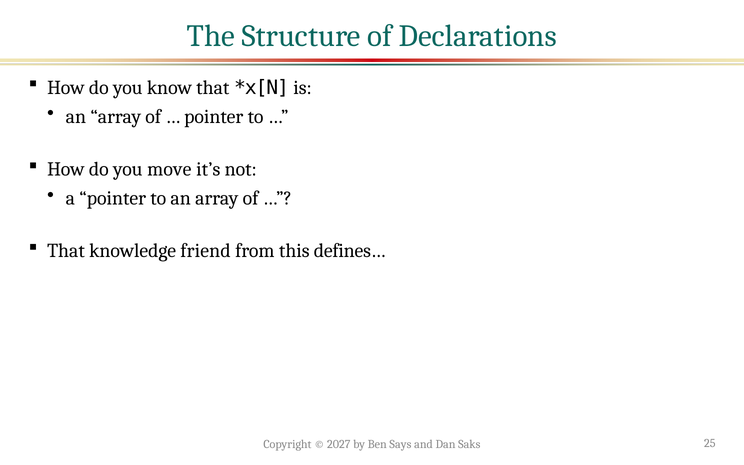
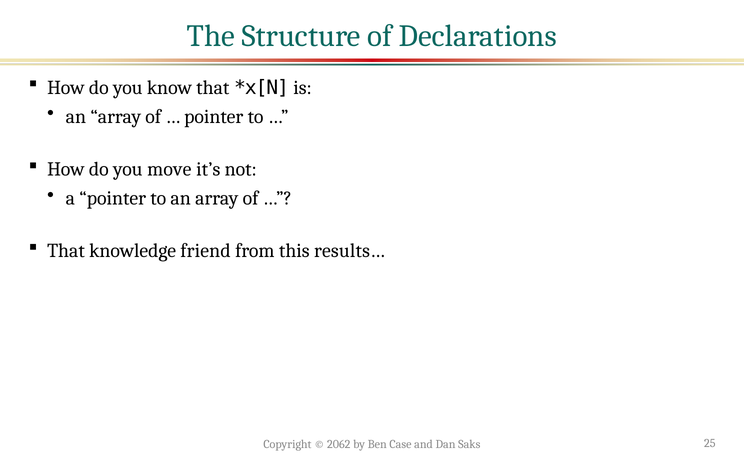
defines…: defines… -> results…
2027: 2027 -> 2062
Says: Says -> Case
